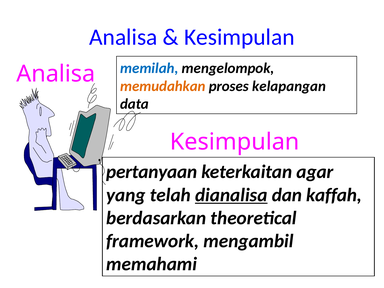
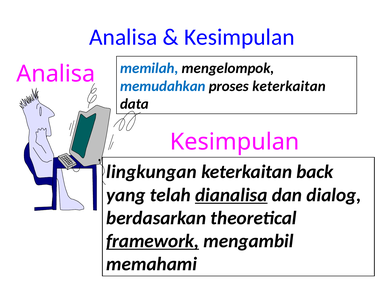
memudahkan colour: orange -> blue
proses kelapangan: kelapangan -> keterkaitan
pertanyaan: pertanyaan -> lingkungan
agar: agar -> back
kaffah: kaffah -> dialog
framework underline: none -> present
